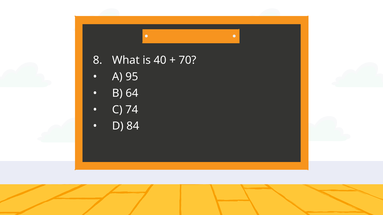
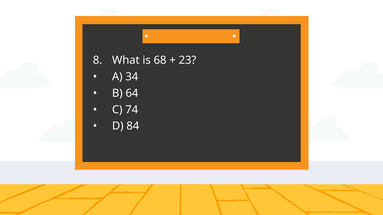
40: 40 -> 68
70: 70 -> 23
95: 95 -> 34
